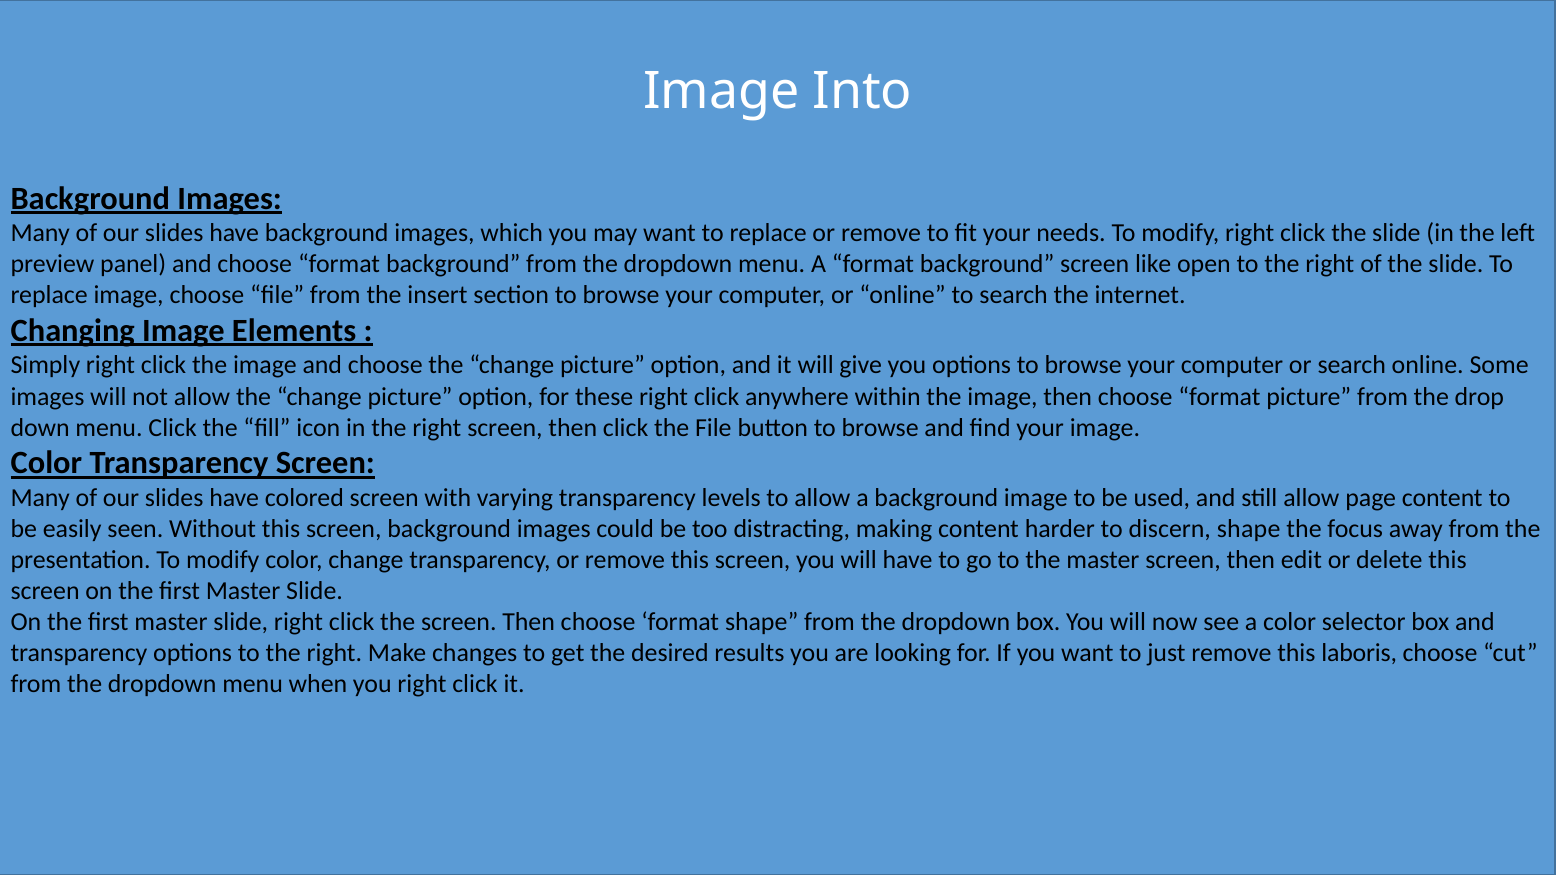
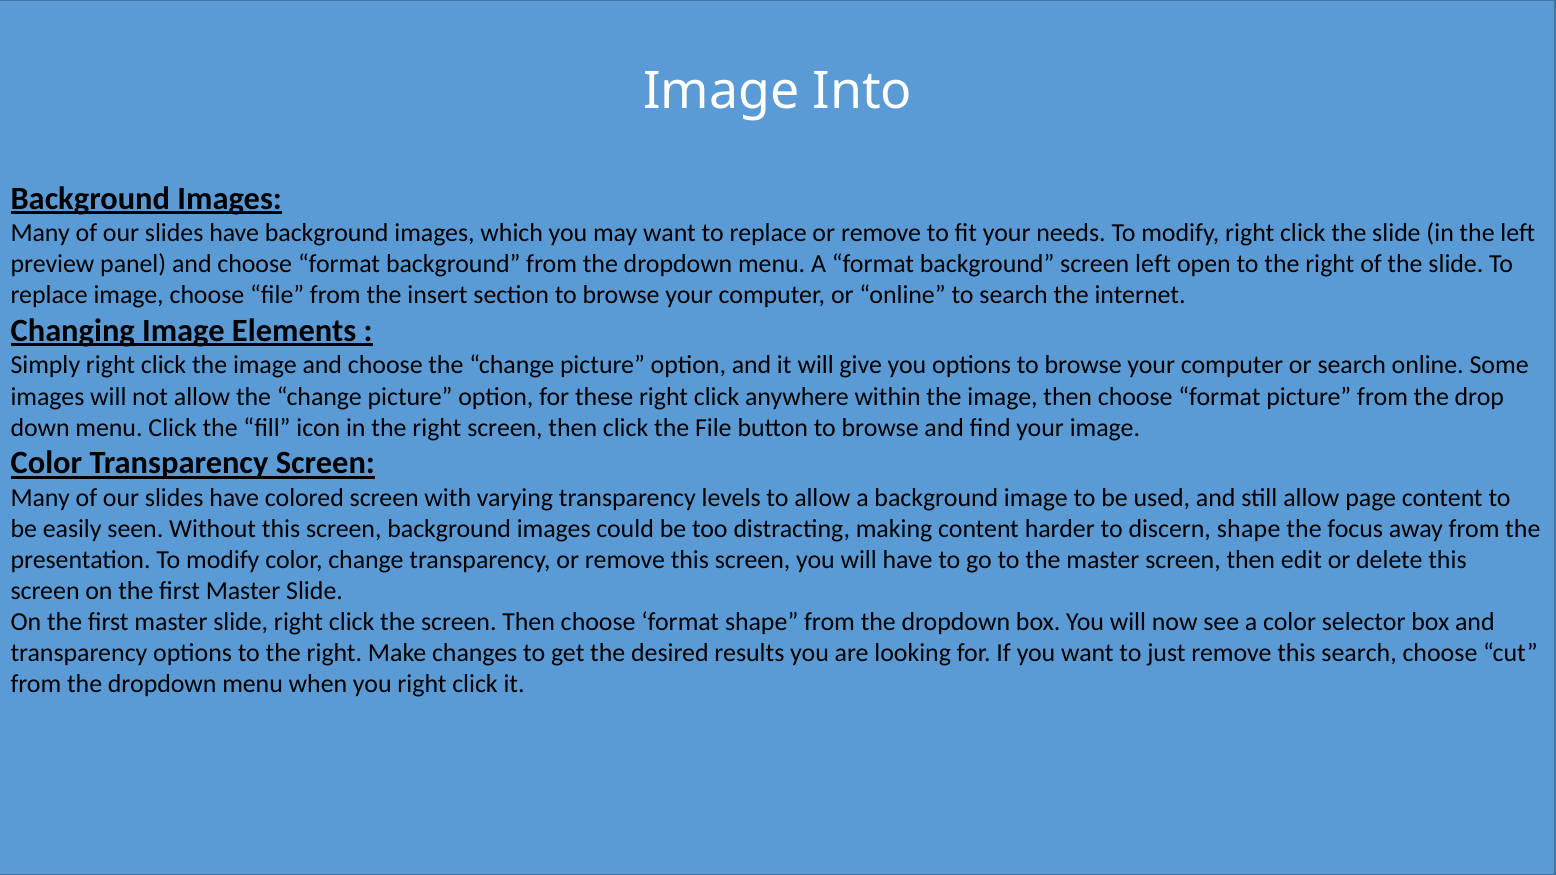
screen like: like -> left
this laboris: laboris -> search
